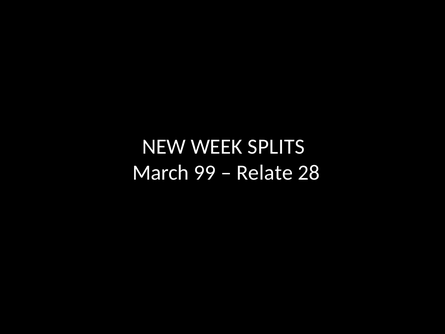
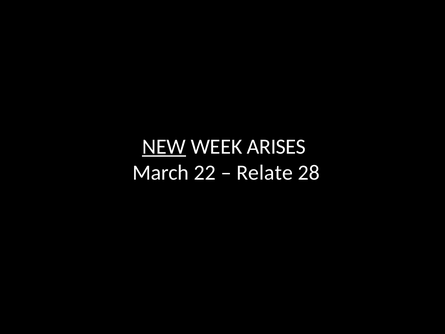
NEW underline: none -> present
SPLITS: SPLITS -> ARISES
99: 99 -> 22
